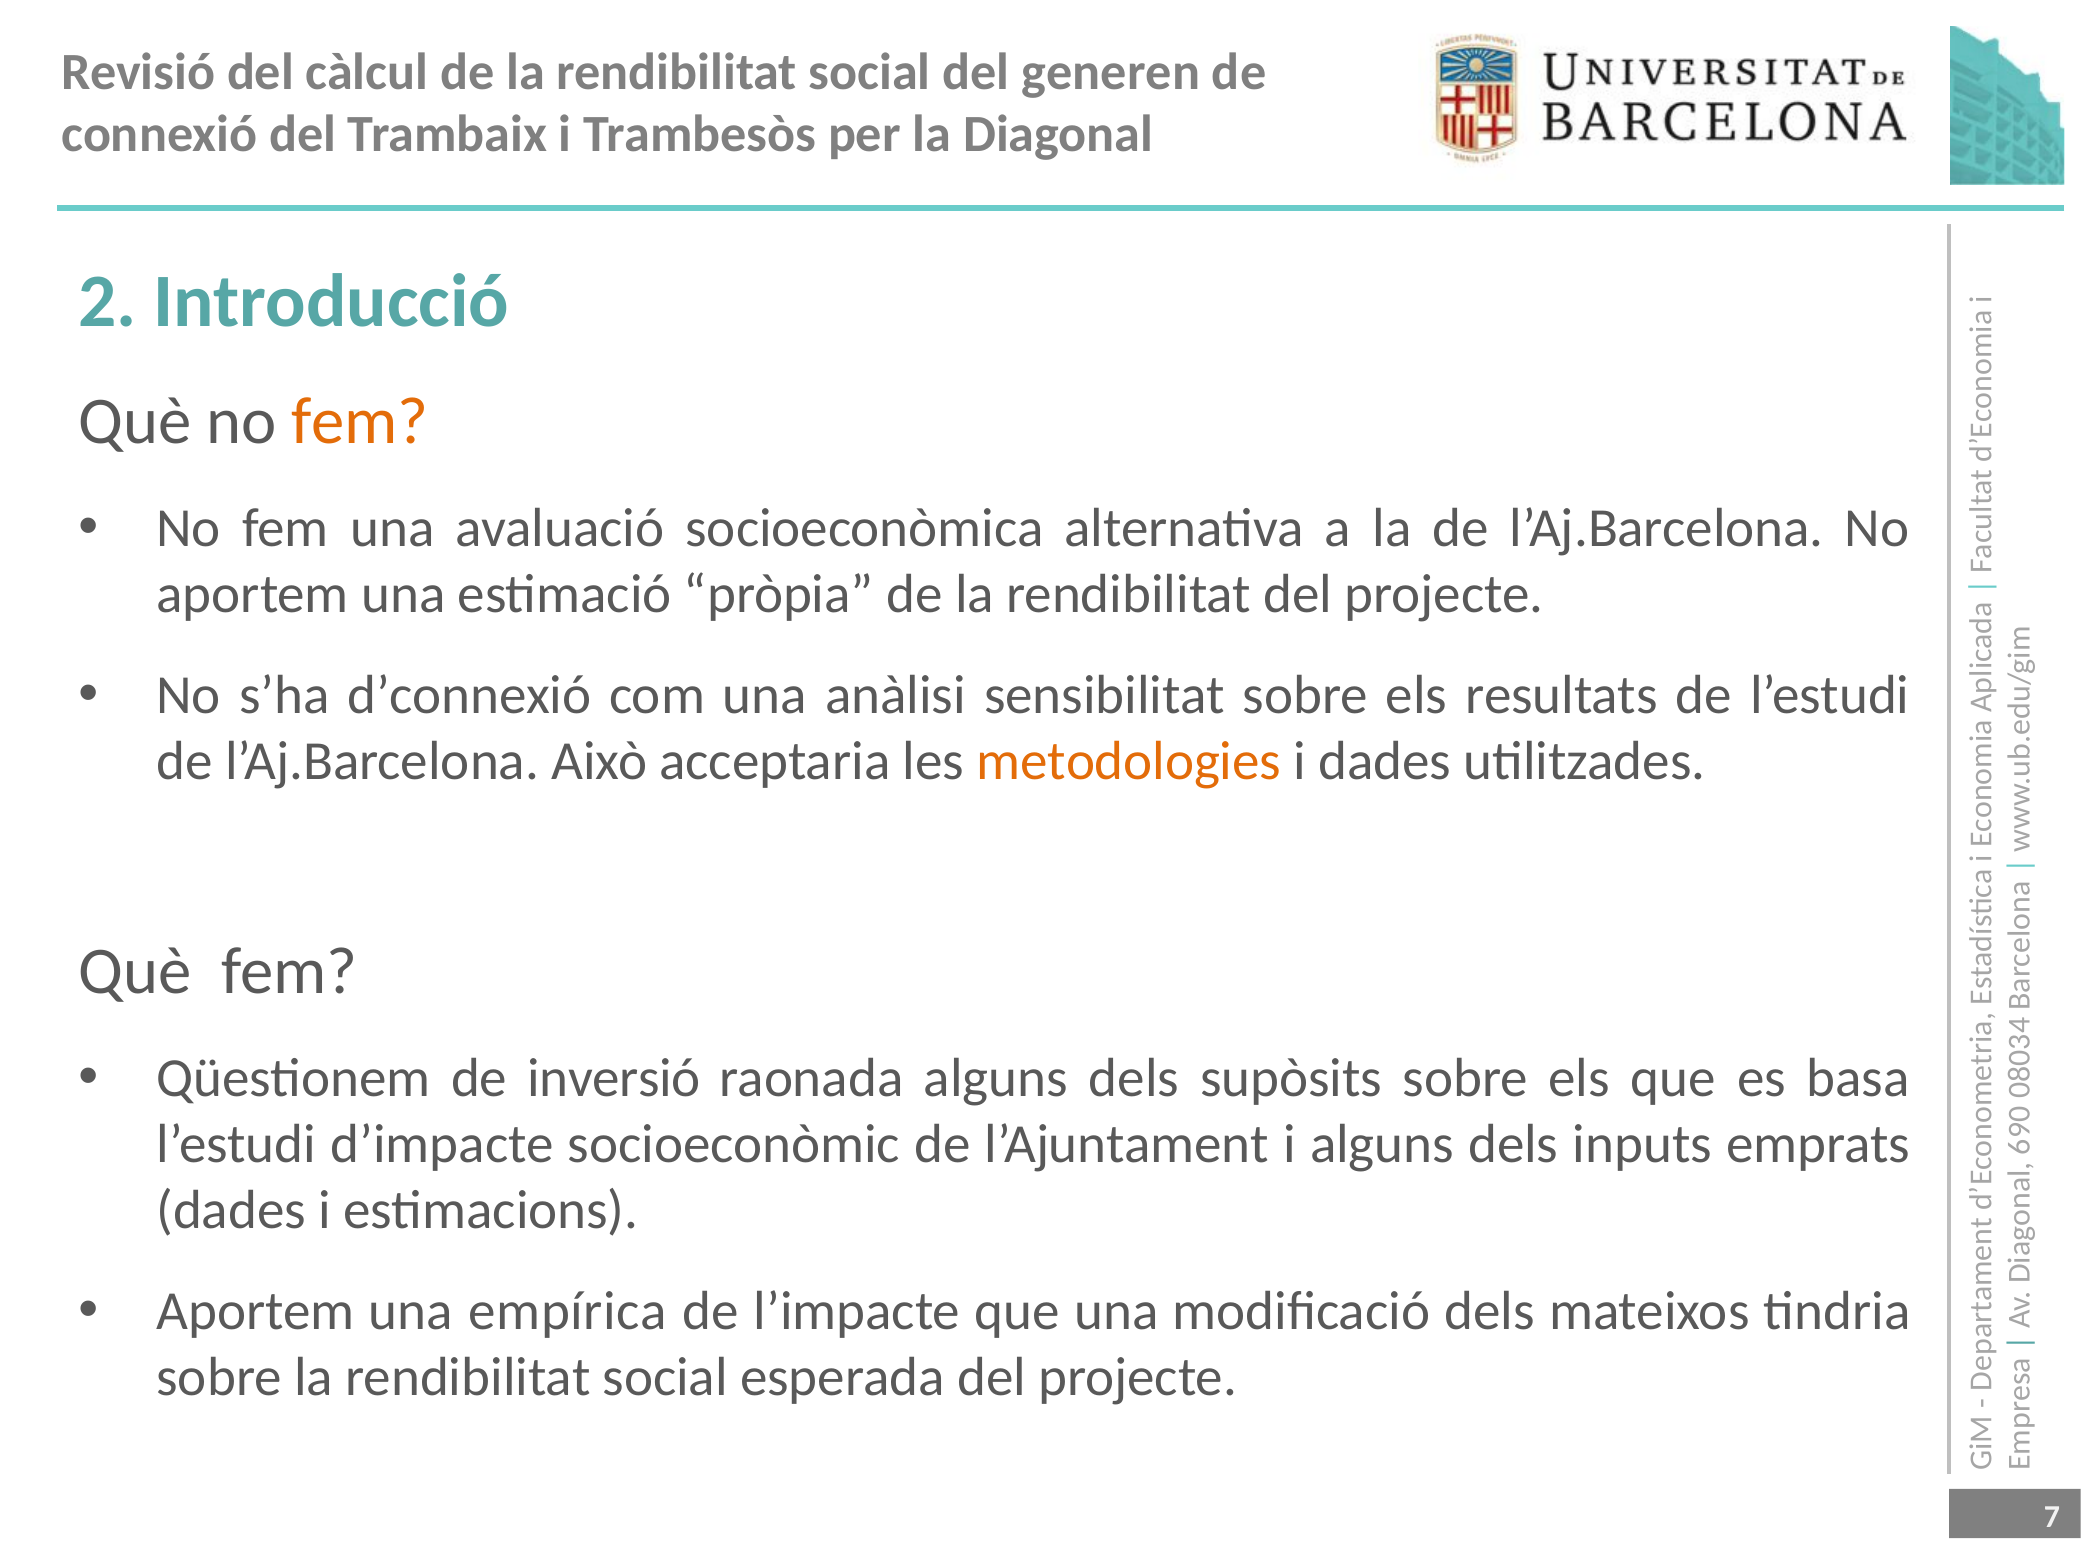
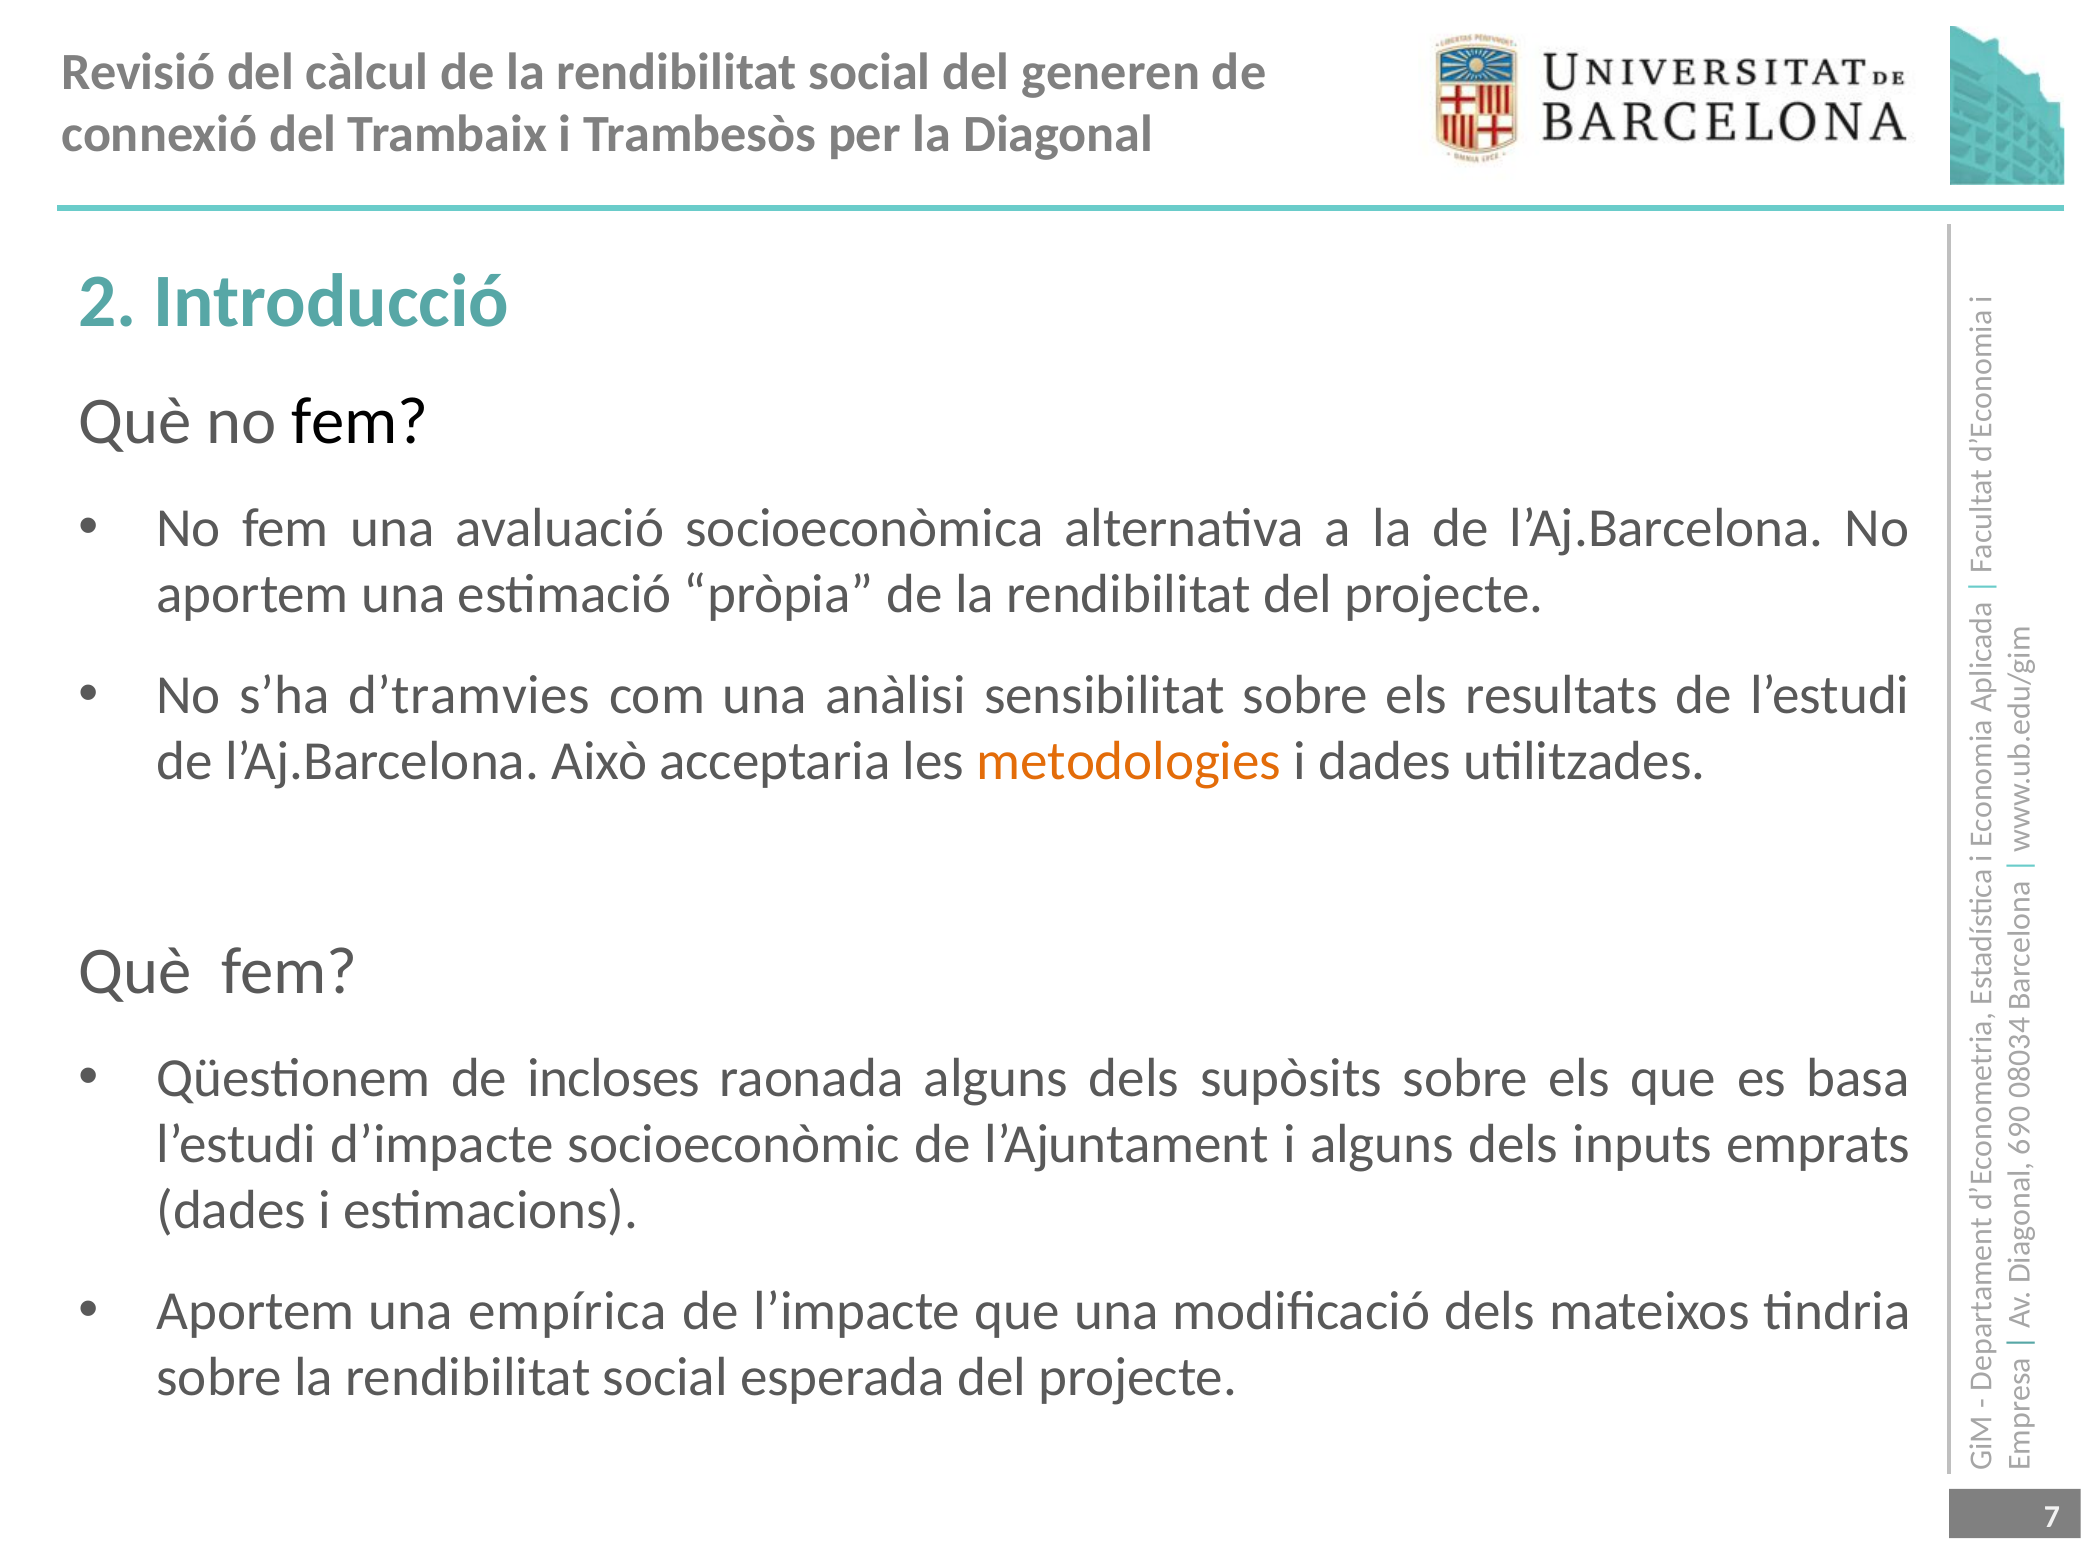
fem at (360, 421) colour: orange -> black
d’connexió: d’connexió -> d’tramvies
inversió: inversió -> incloses
